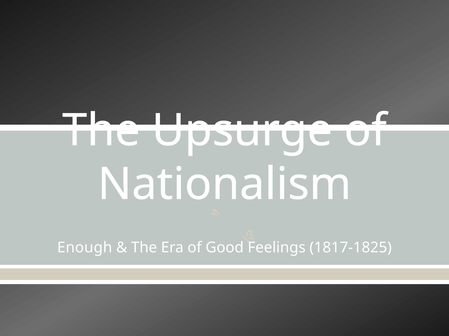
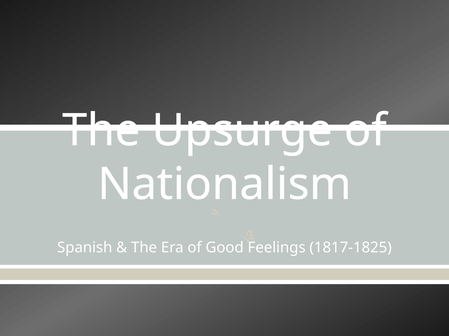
Enough: Enough -> Spanish
